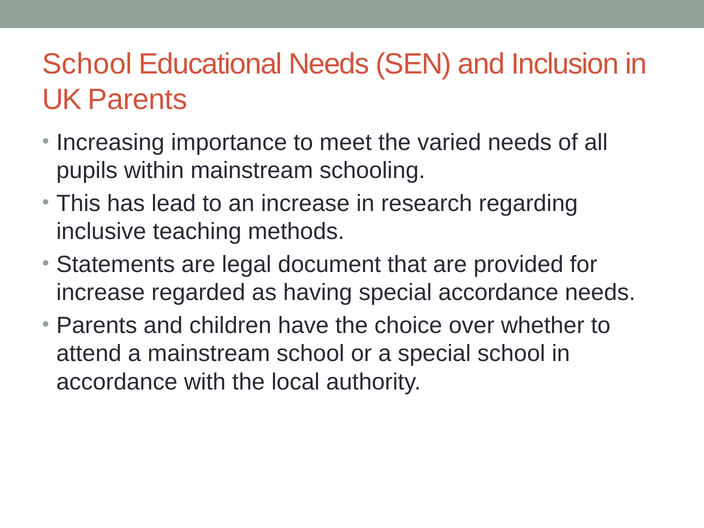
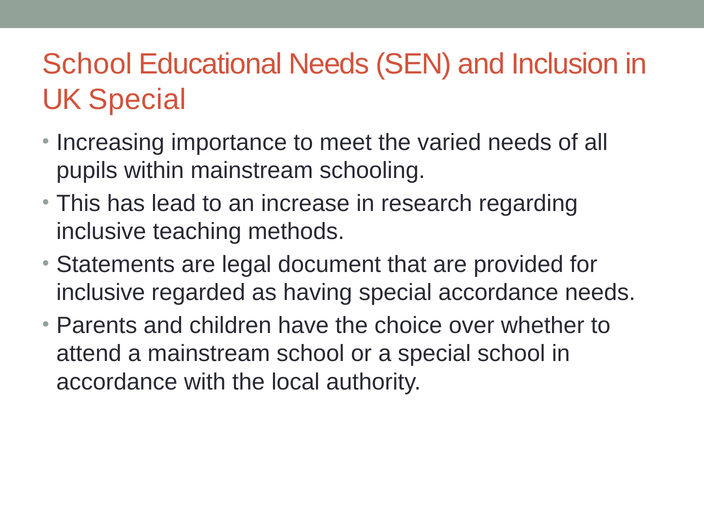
UK Parents: Parents -> Special
increase at (101, 293): increase -> inclusive
